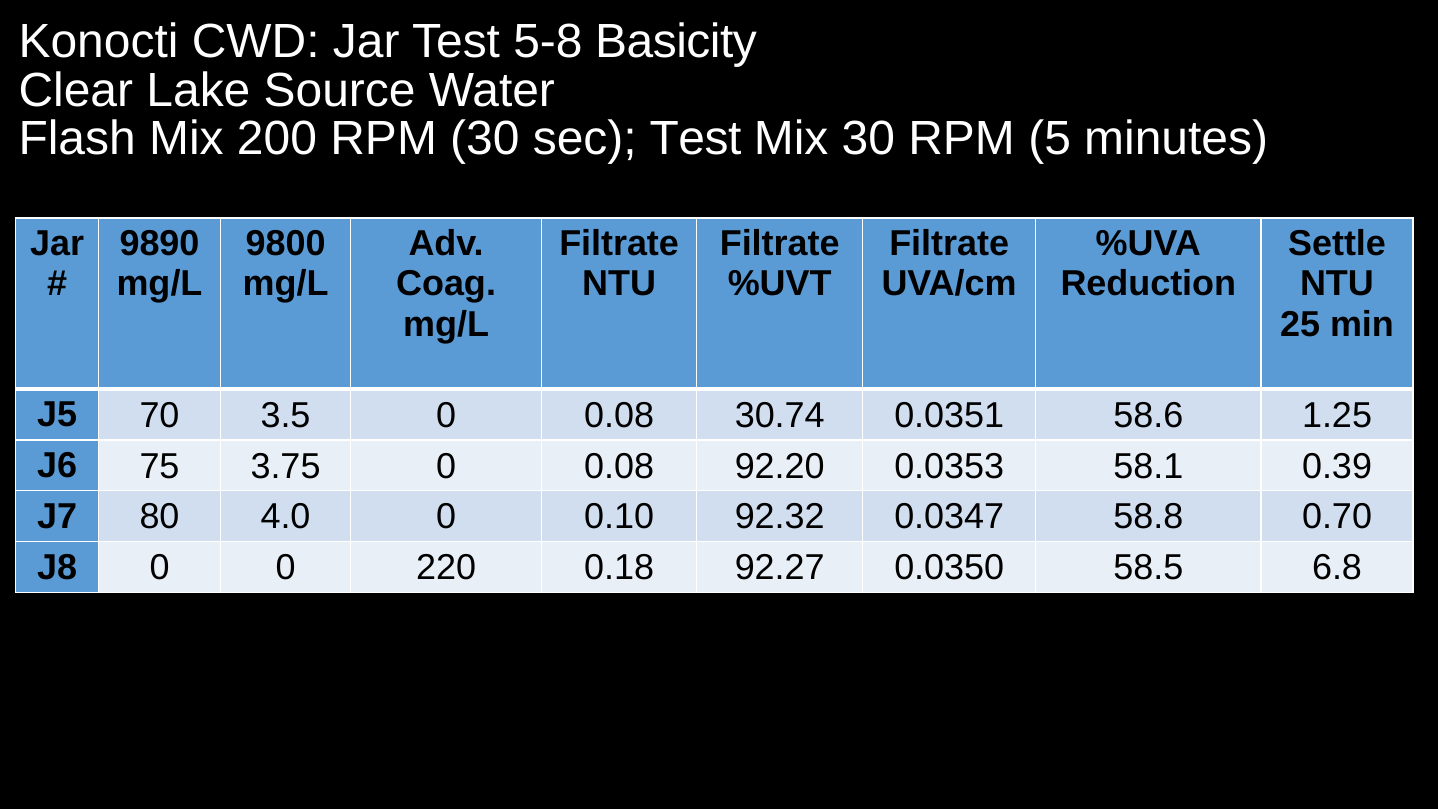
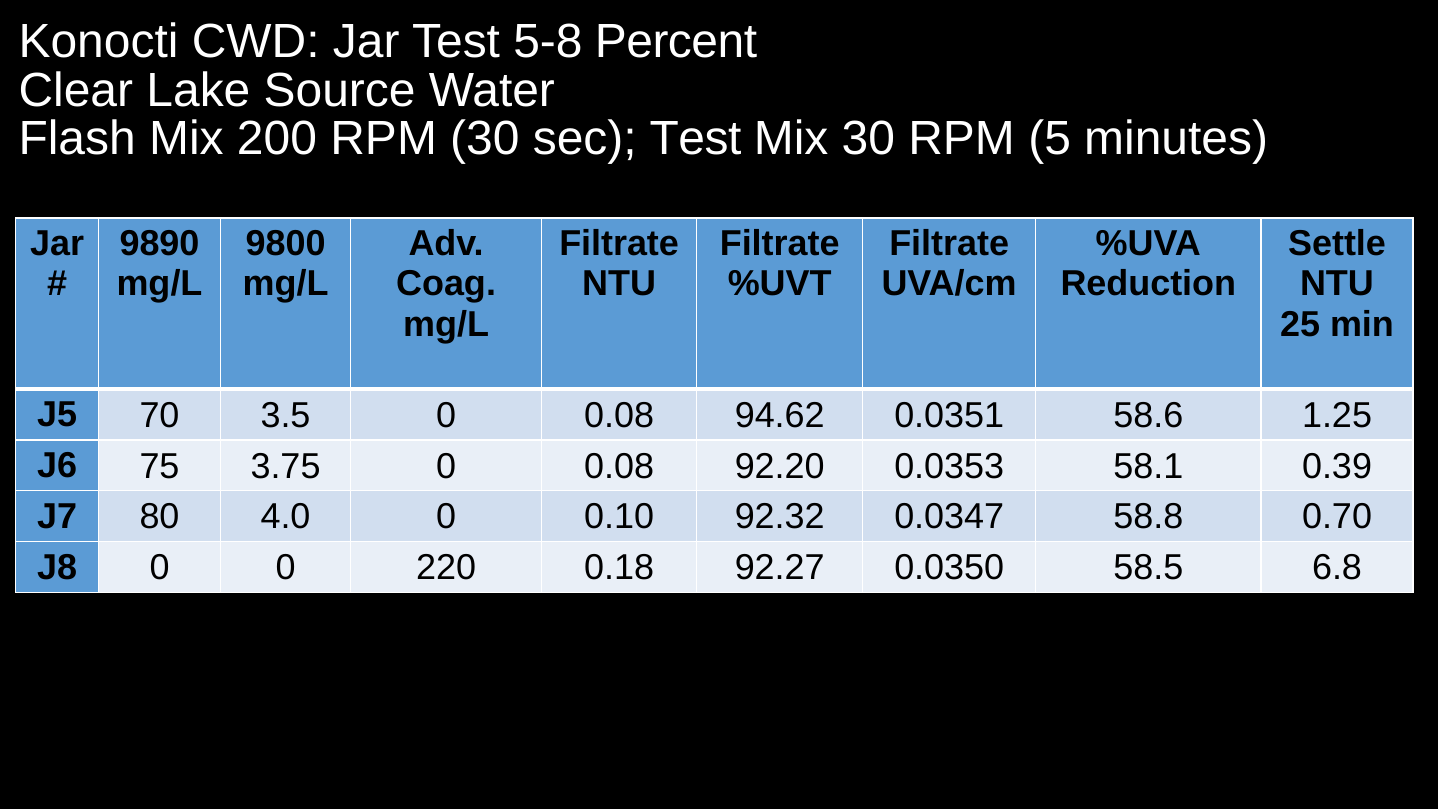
Basicity: Basicity -> Percent
30.74: 30.74 -> 94.62
